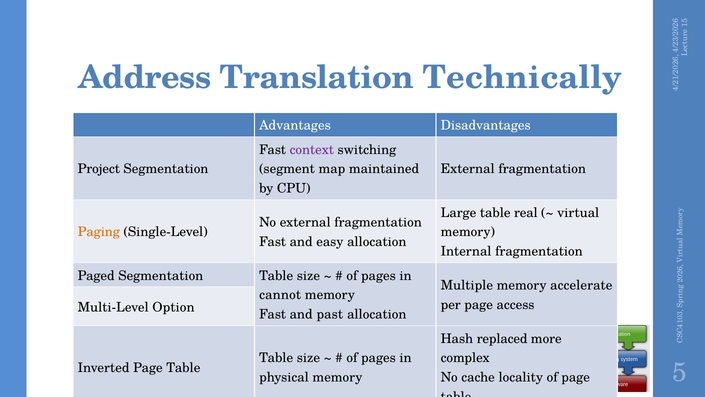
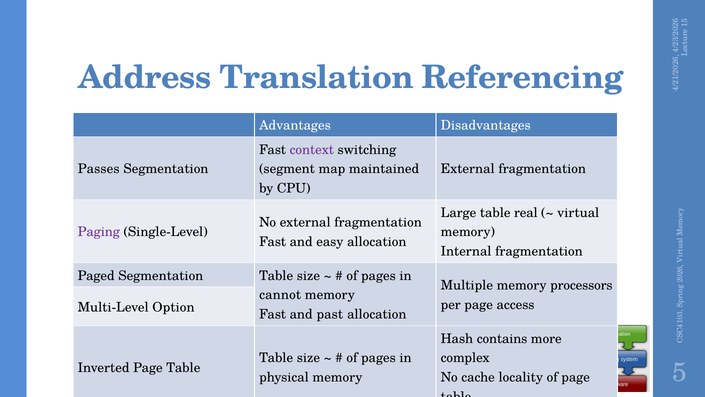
Technically: Technically -> Referencing
Project: Project -> Passes
Paging colour: orange -> purple
accelerate: accelerate -> processors
replaced: replaced -> contains
